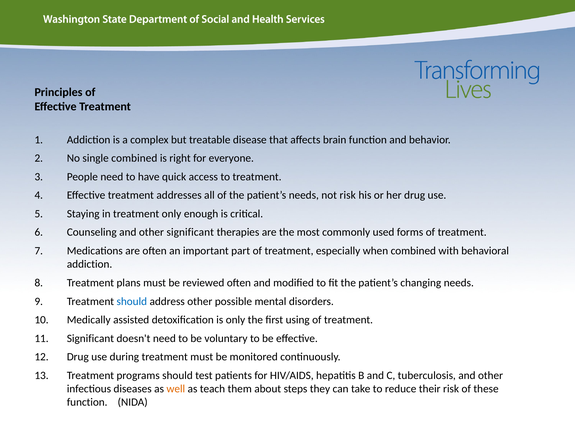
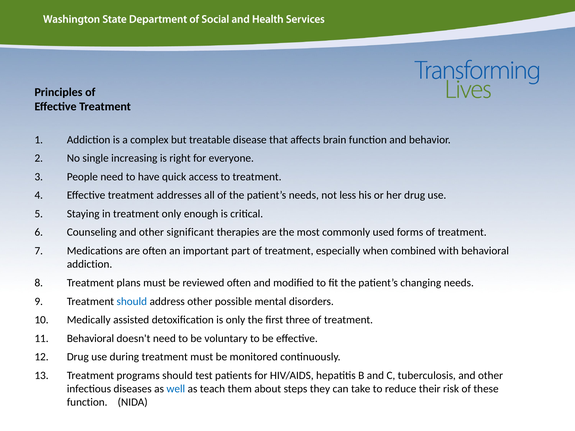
single combined: combined -> increasing
not risk: risk -> less
using: using -> three
Significant at (90, 339): Significant -> Behavioral
well colour: orange -> blue
